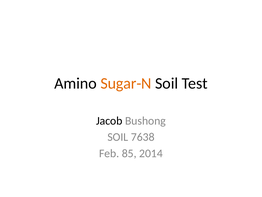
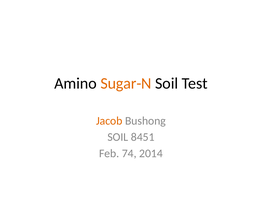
Jacob colour: black -> orange
7638: 7638 -> 8451
85: 85 -> 74
